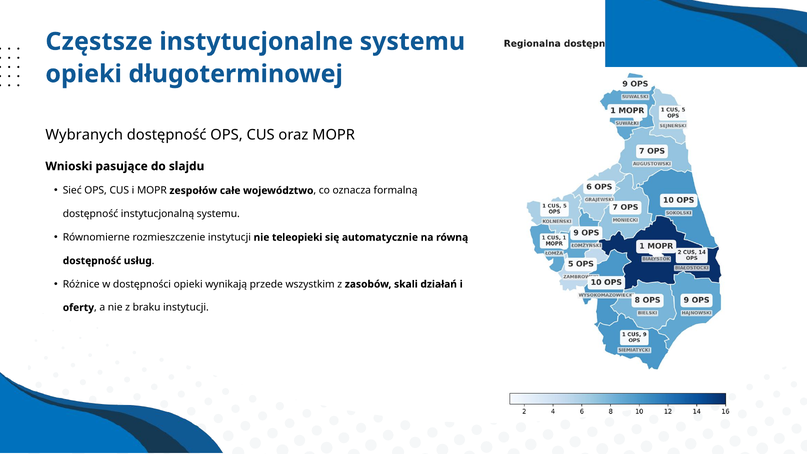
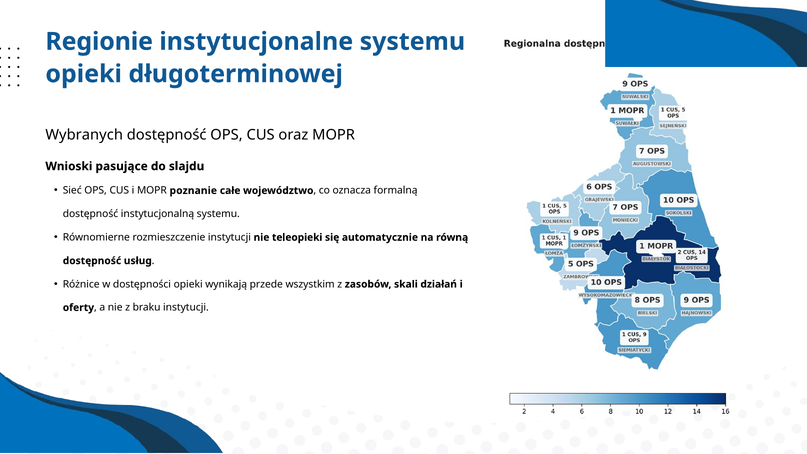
Częstsze: Częstsze -> Regionie
zespołów: zespołów -> poznanie
